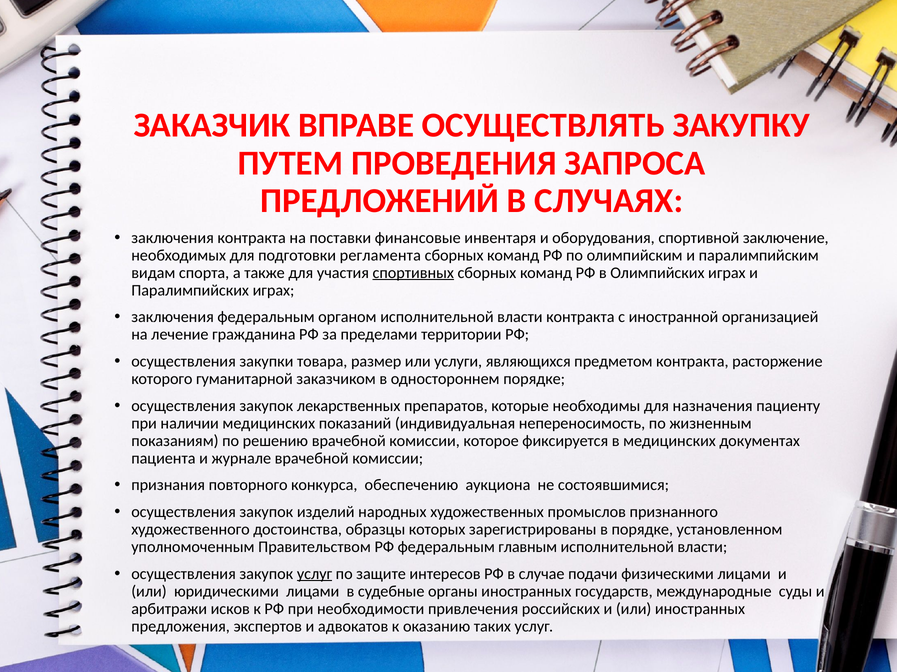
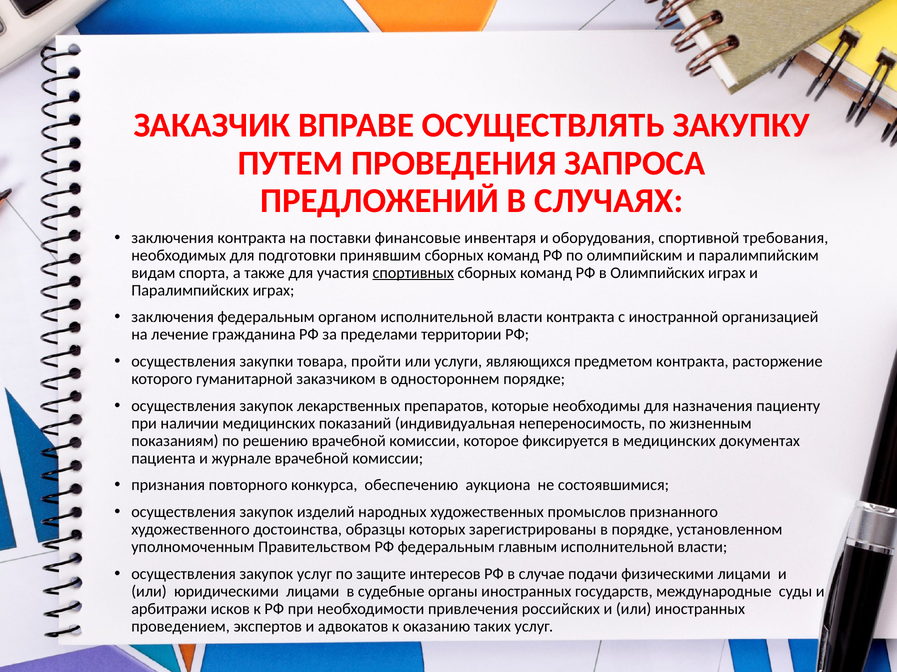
заключение: заключение -> требования
регламента: регламента -> принявшим
размер: размер -> пройти
услуг at (315, 574) underline: present -> none
предложения: предложения -> проведением
